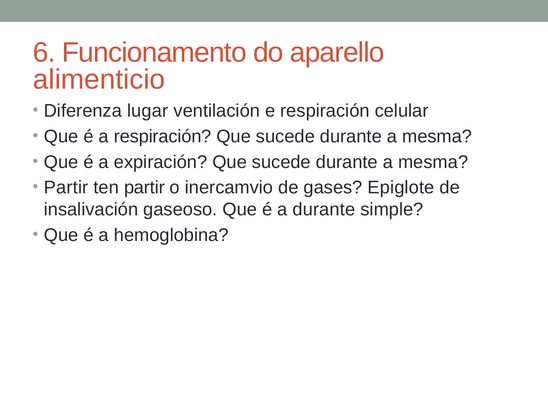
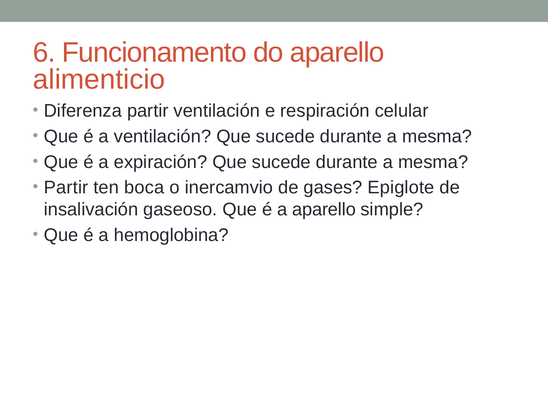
Diferenza lugar: lugar -> partir
a respiración: respiración -> ventilación
ten partir: partir -> boca
a durante: durante -> aparello
